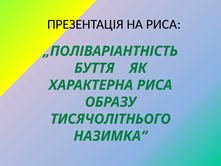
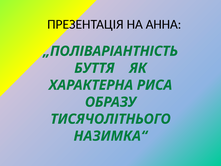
НА РИСА: РИСА -> АННА
